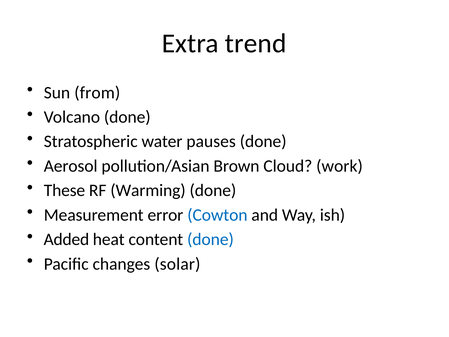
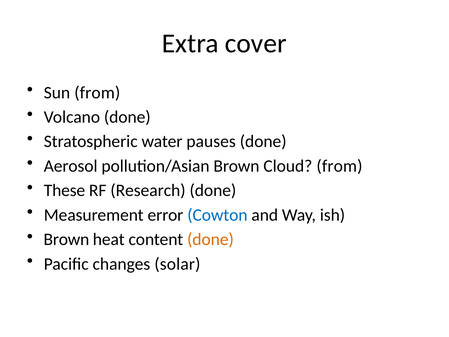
trend: trend -> cover
Cloud work: work -> from
Warming: Warming -> Research
Added at (66, 239): Added -> Brown
done at (210, 239) colour: blue -> orange
